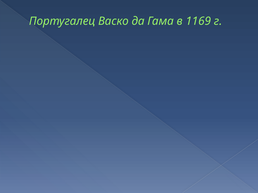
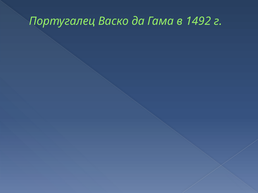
1169: 1169 -> 1492
